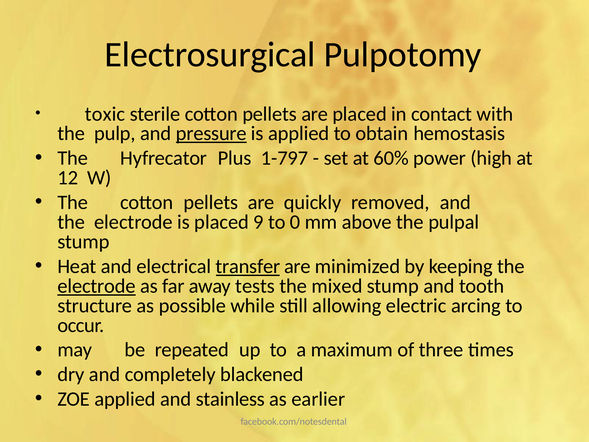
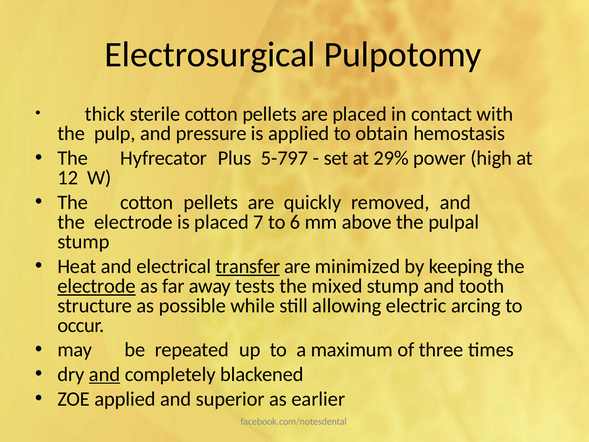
toxic: toxic -> thick
pressure underline: present -> none
1-797: 1-797 -> 5-797
60%: 60% -> 29%
9: 9 -> 7
0: 0 -> 6
and at (105, 374) underline: none -> present
stainless: stainless -> superior
